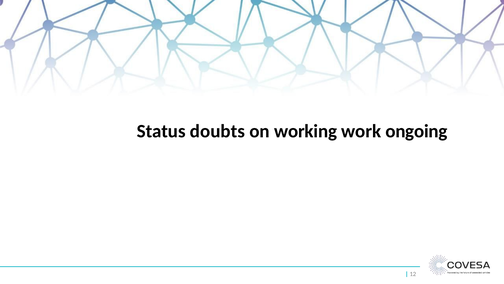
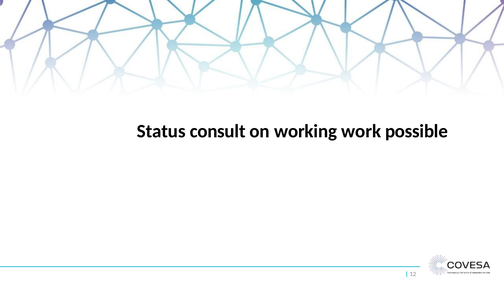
doubts: doubts -> consult
ongoing: ongoing -> possible
